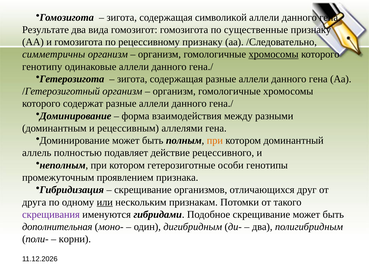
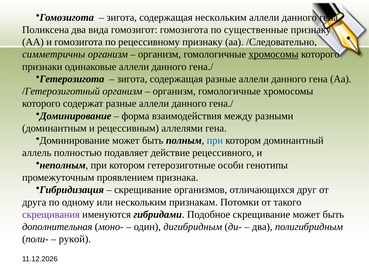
содержащая символикой: символикой -> нескольким
Результате: Результате -> Поликсена
генотипу: генотипу -> признаки
при at (215, 140) colour: orange -> blue
или underline: present -> none
корни: корни -> рукой
